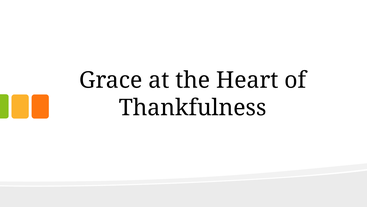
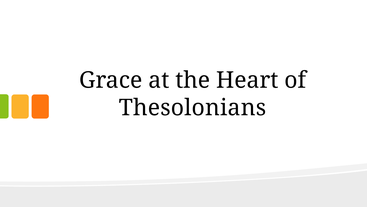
Thankfulness: Thankfulness -> Thesolonians
